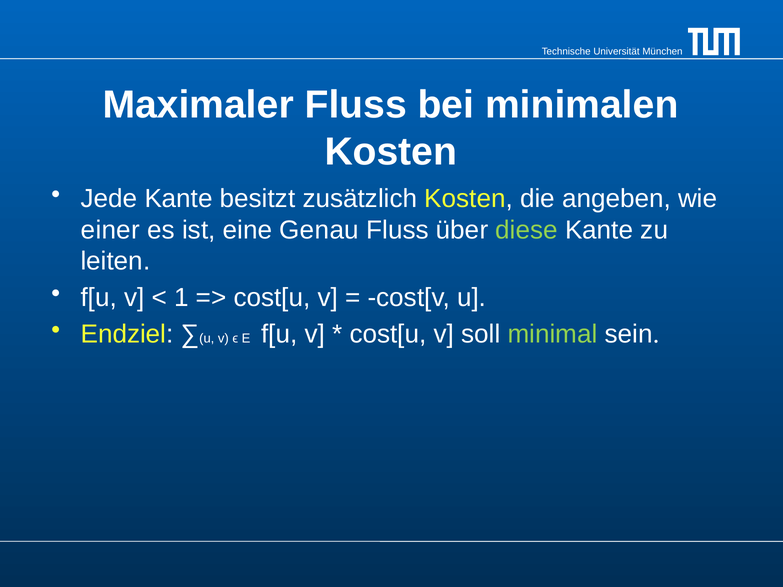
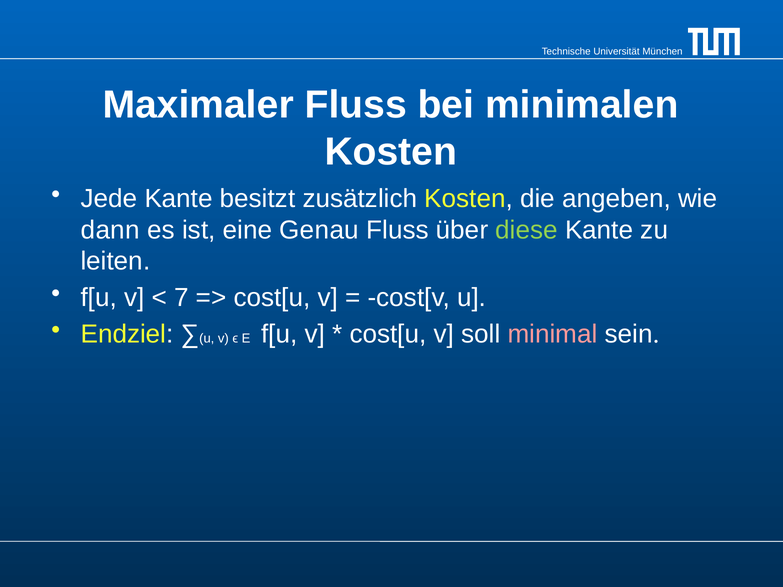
einer: einer -> dann
1: 1 -> 7
minimal colour: light green -> pink
